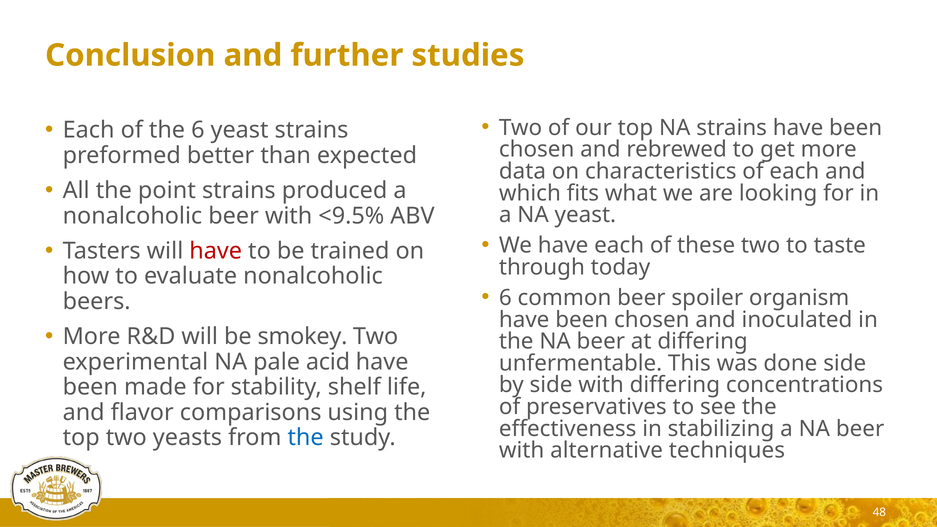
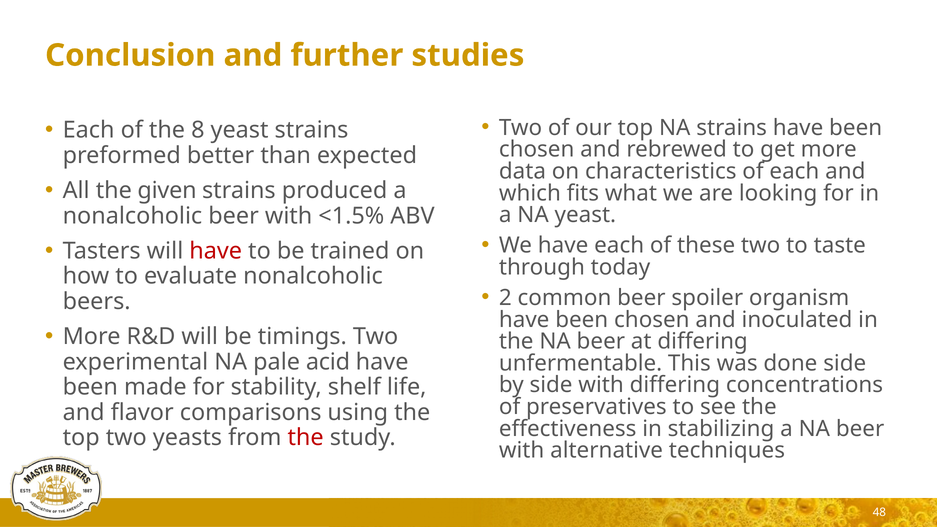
the 6: 6 -> 8
point: point -> given
<9.5%: <9.5% -> <1.5%
6 at (505, 298): 6 -> 2
smokey: smokey -> timings
the at (306, 438) colour: blue -> red
